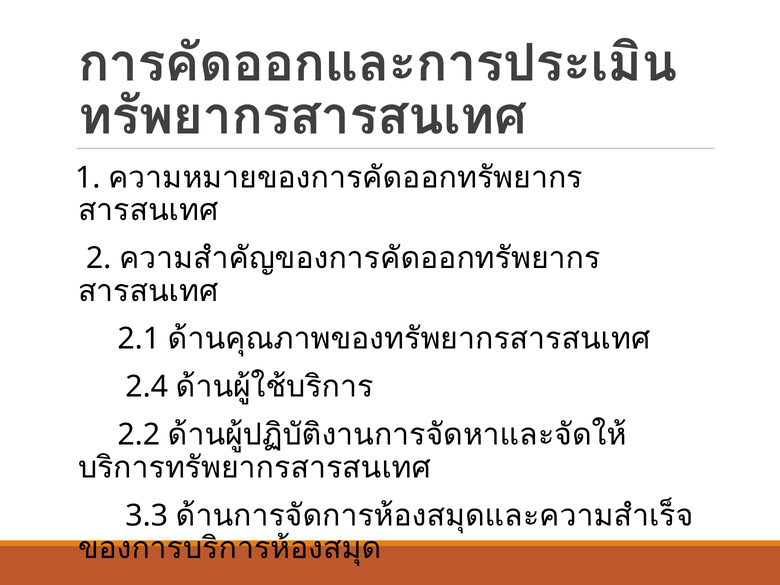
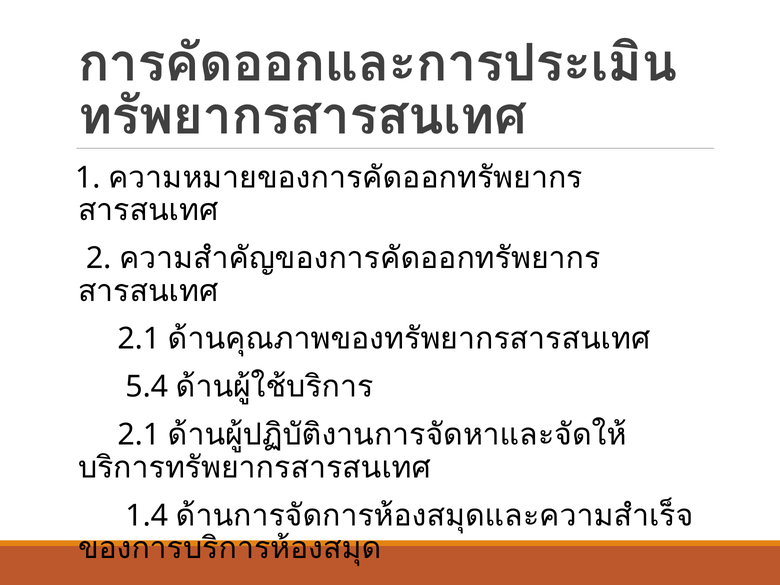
2.4: 2.4 -> 5.4
2.2 at (139, 435): 2.2 -> 2.1
3.3: 3.3 -> 1.4
